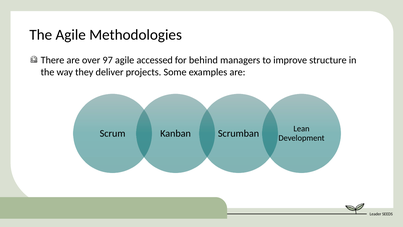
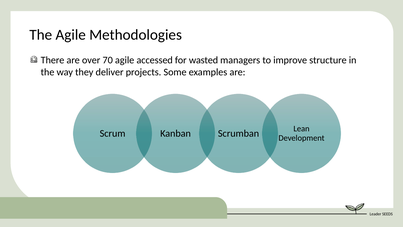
97: 97 -> 70
behind: behind -> wasted
